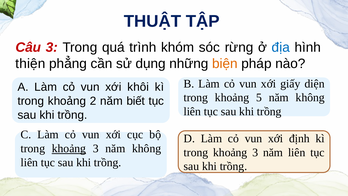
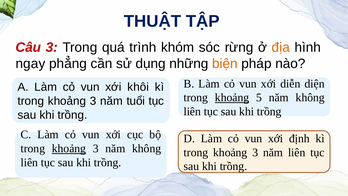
địa colour: blue -> orange
thiện: thiện -> ngay
giấy: giấy -> diễn
khoảng at (232, 98) underline: none -> present
2 at (93, 101): 2 -> 3
biết: biết -> tuổi
